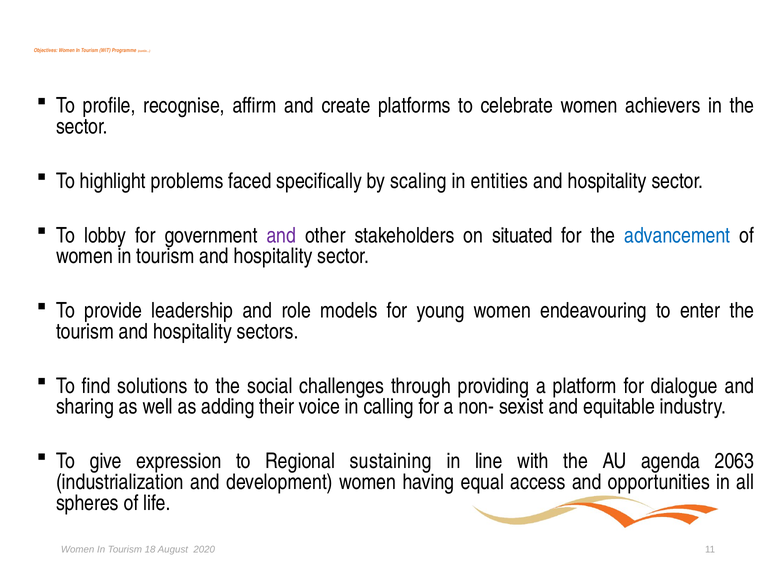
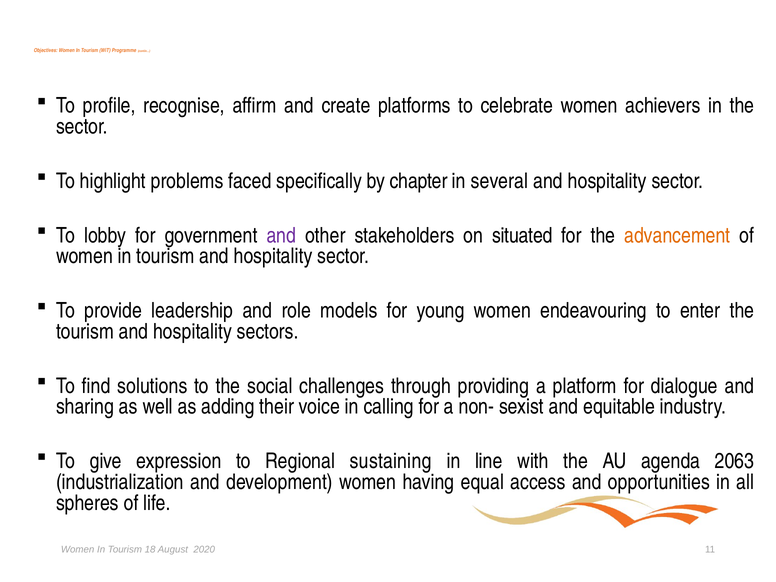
scaling: scaling -> chapter
entities: entities -> several
advancement colour: blue -> orange
